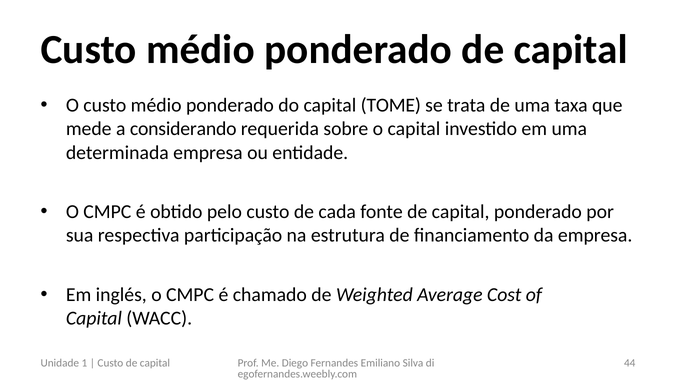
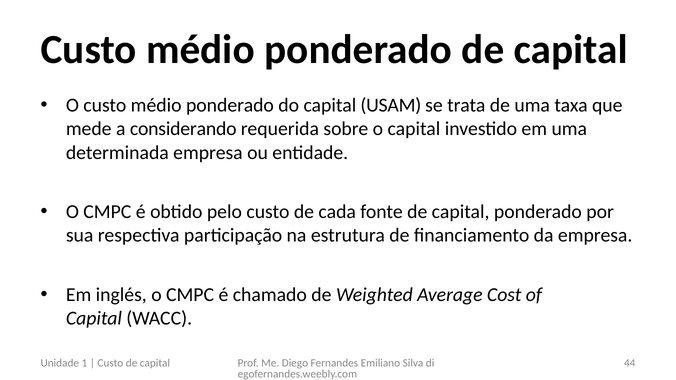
TOME: TOME -> USAM
